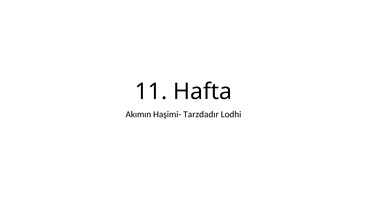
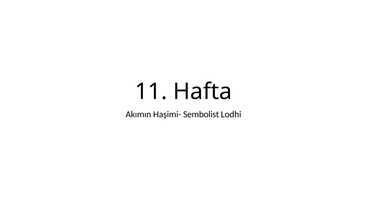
Tarzdadır: Tarzdadır -> Sembolist
